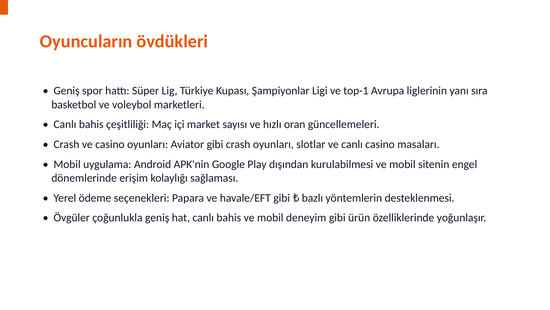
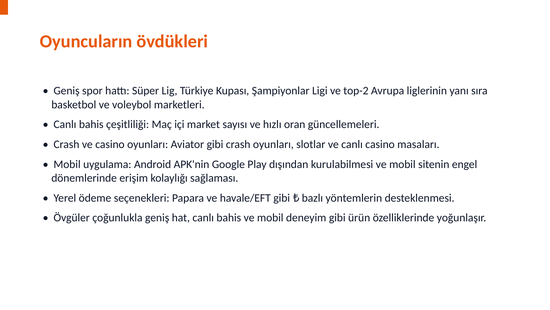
top-1: top-1 -> top-2
